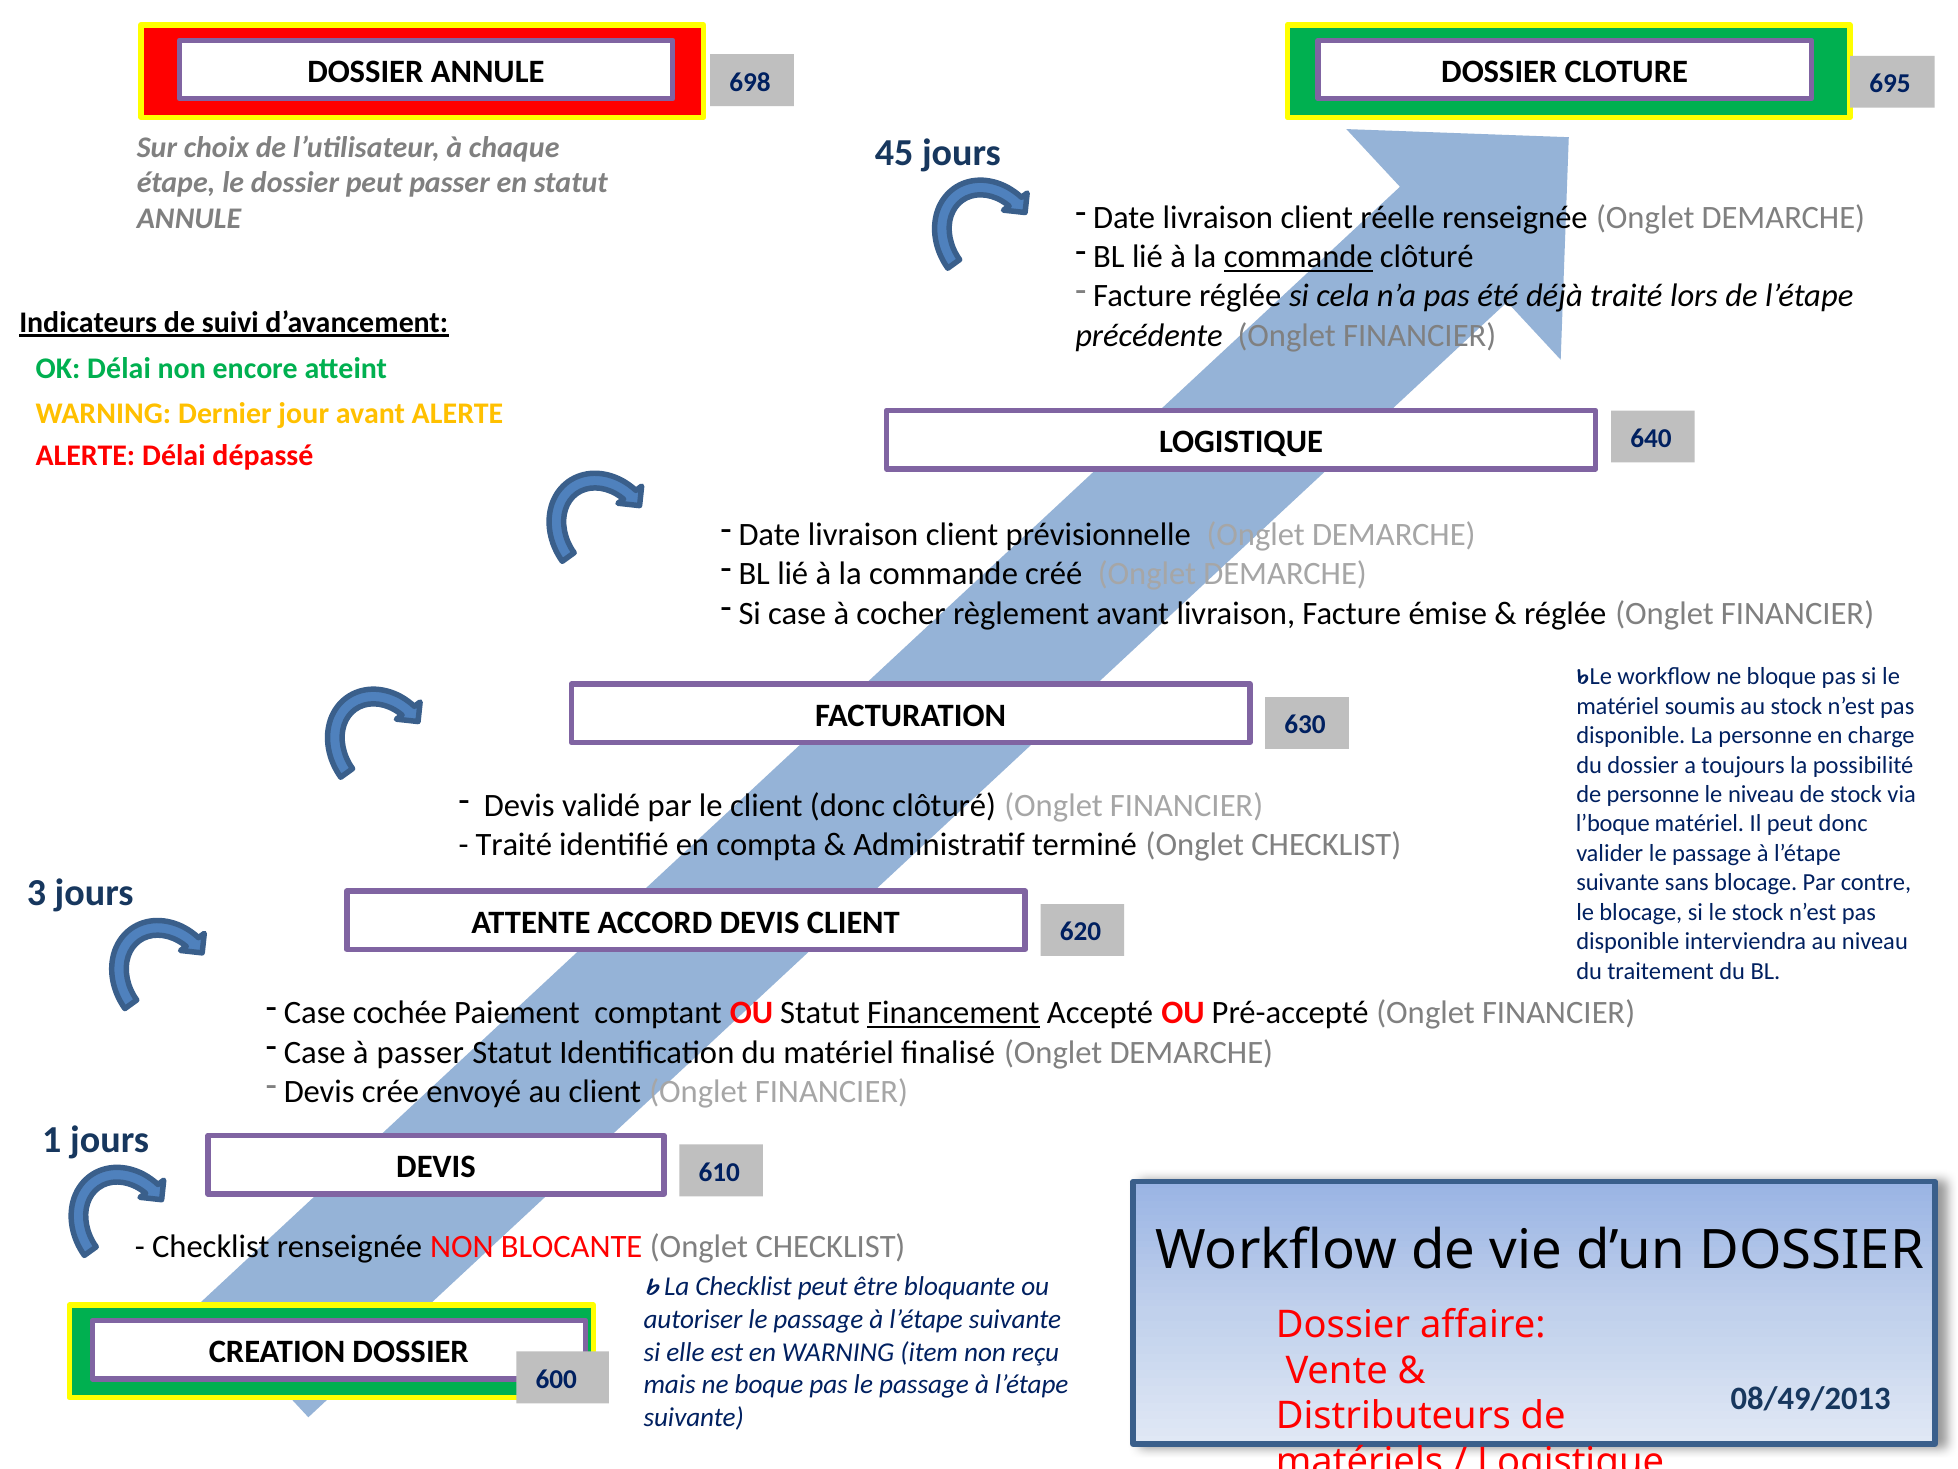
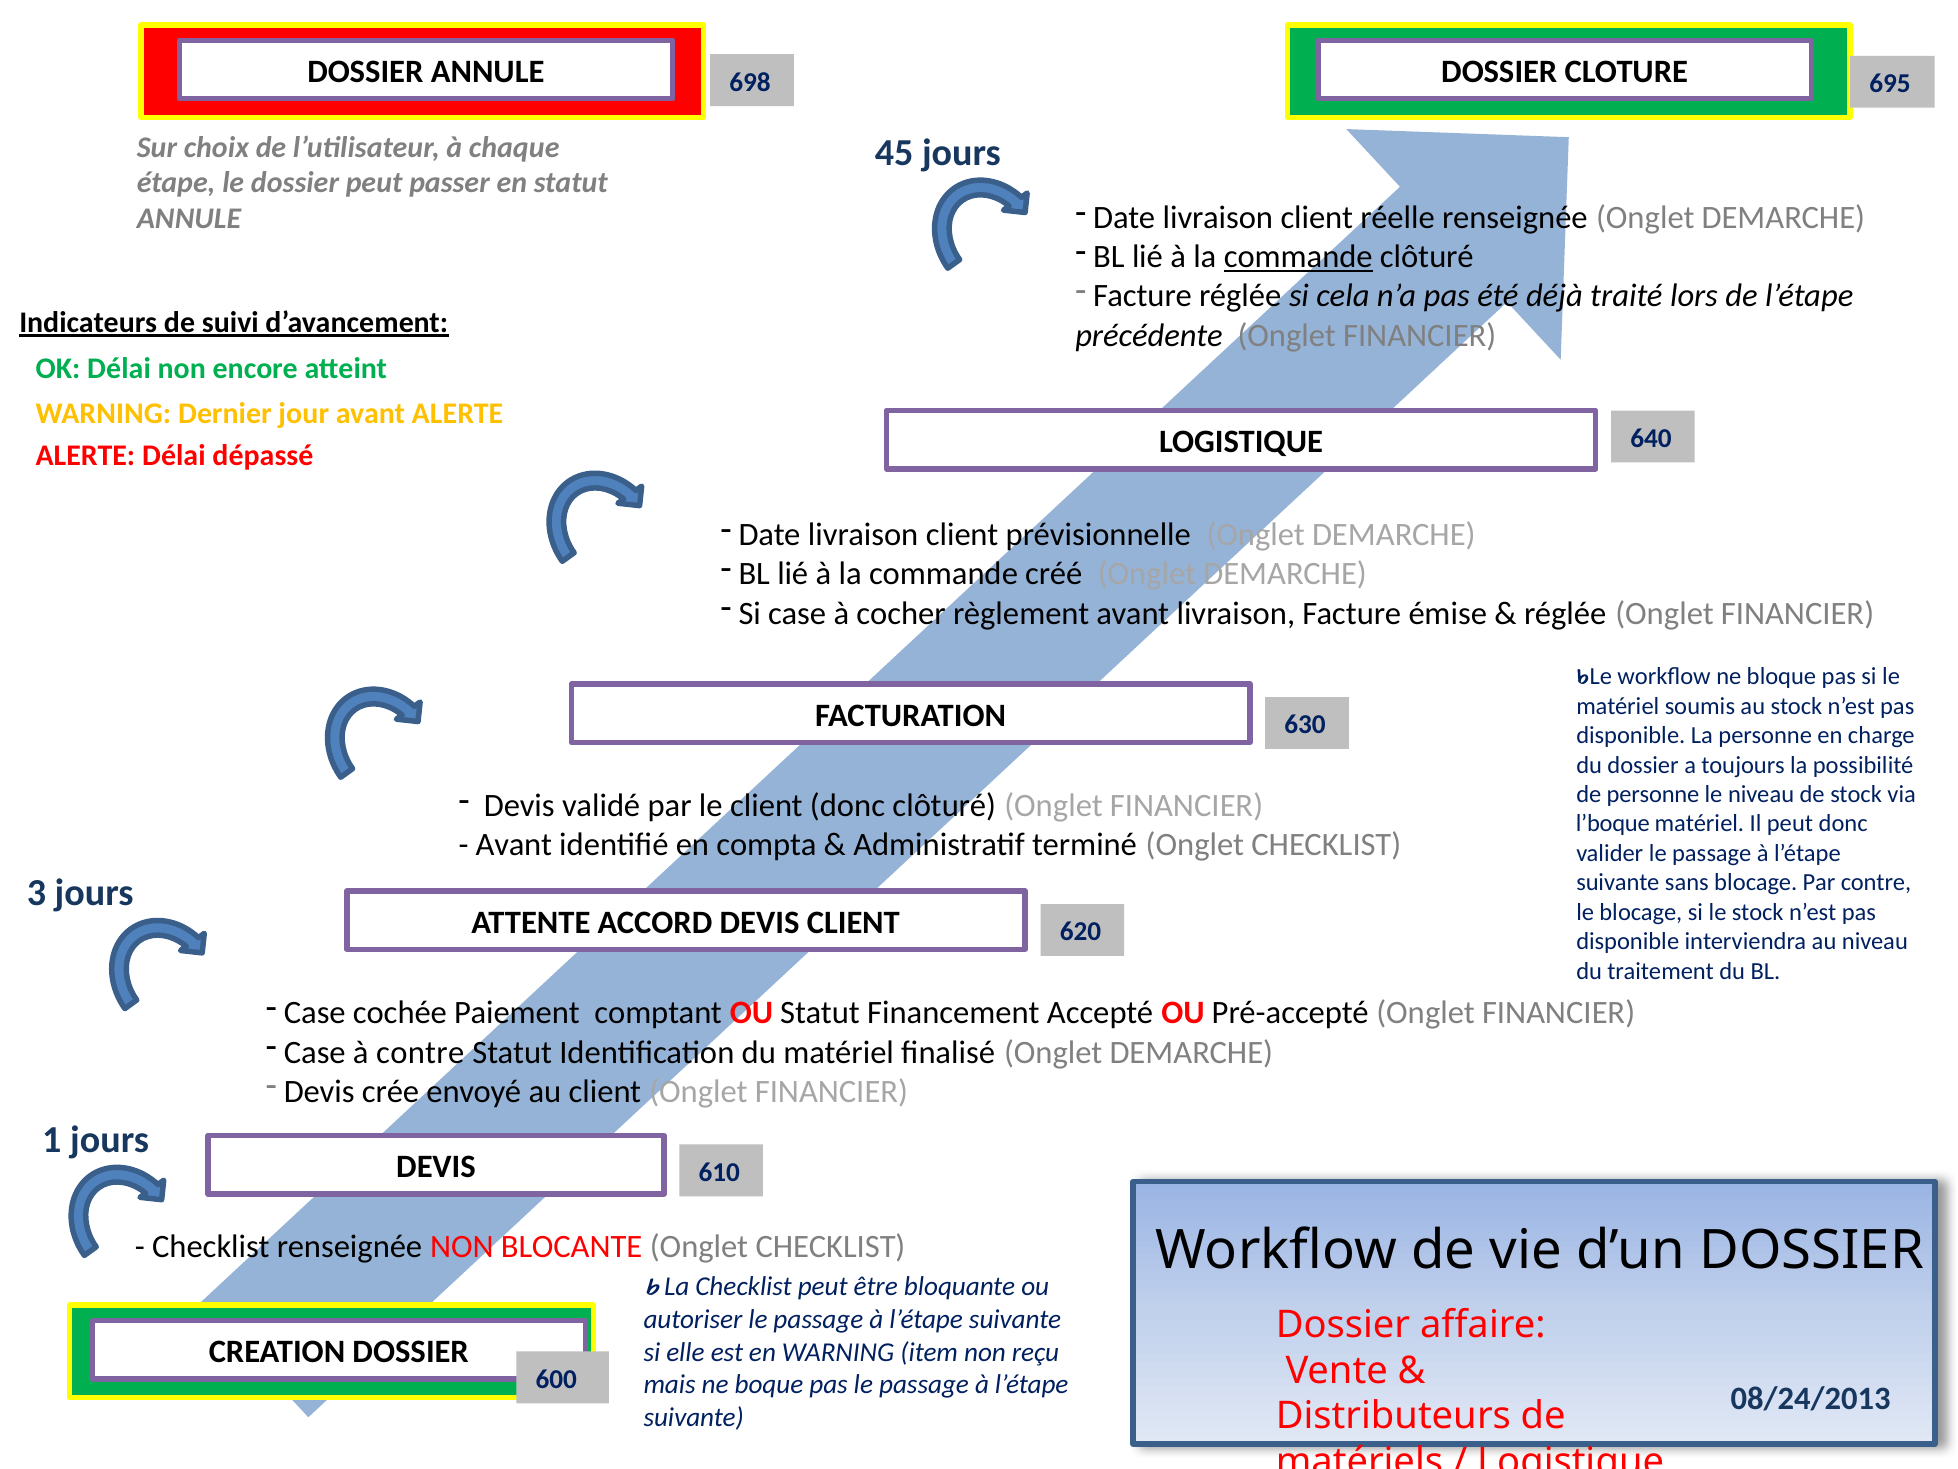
Traité at (514, 845): Traité -> Avant
Financement underline: present -> none
à passer: passer -> contre
08/49/2013: 08/49/2013 -> 08/24/2013
